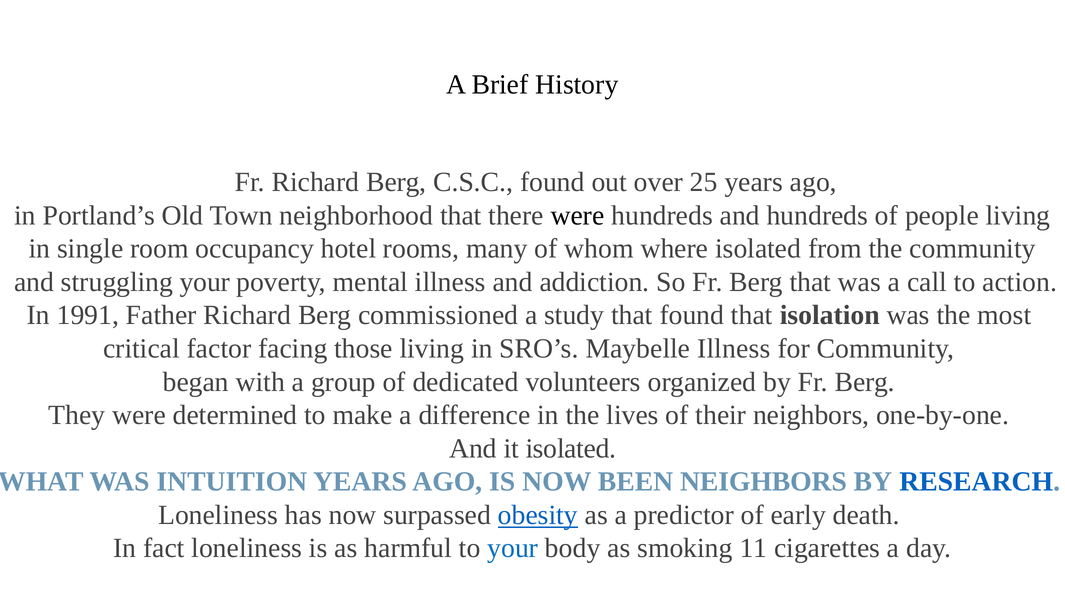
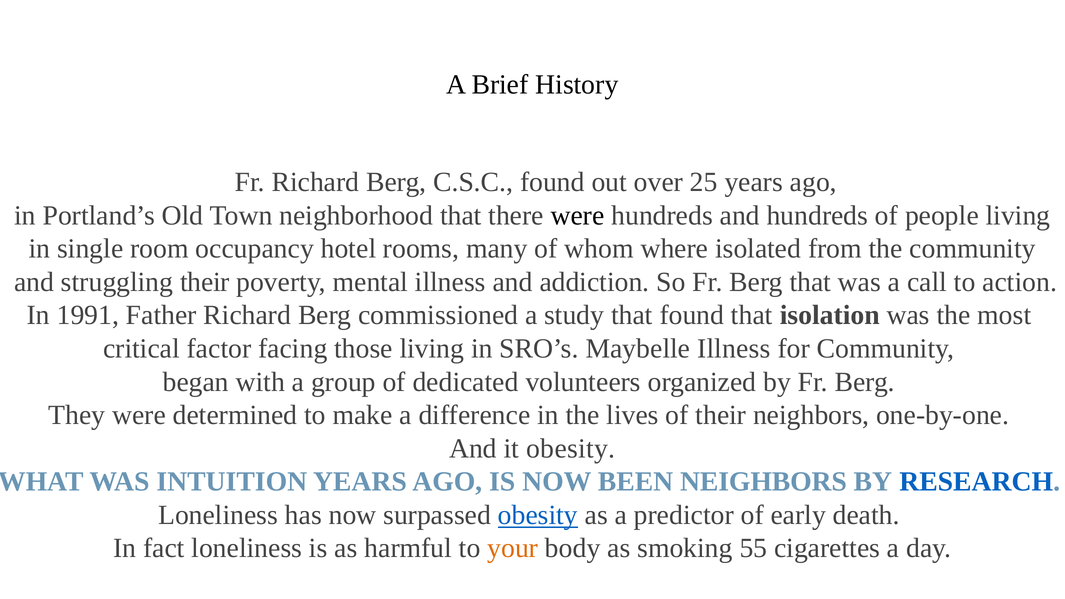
struggling your: your -> their
it isolated: isolated -> obesity
your at (513, 548) colour: blue -> orange
11: 11 -> 55
